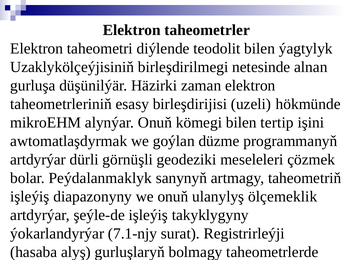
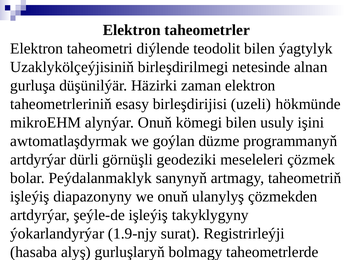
tertip: tertip -> usuly
ölçemeklik: ölçemeklik -> çözmekden
7.1-njy: 7.1-njy -> 1.9-njy
